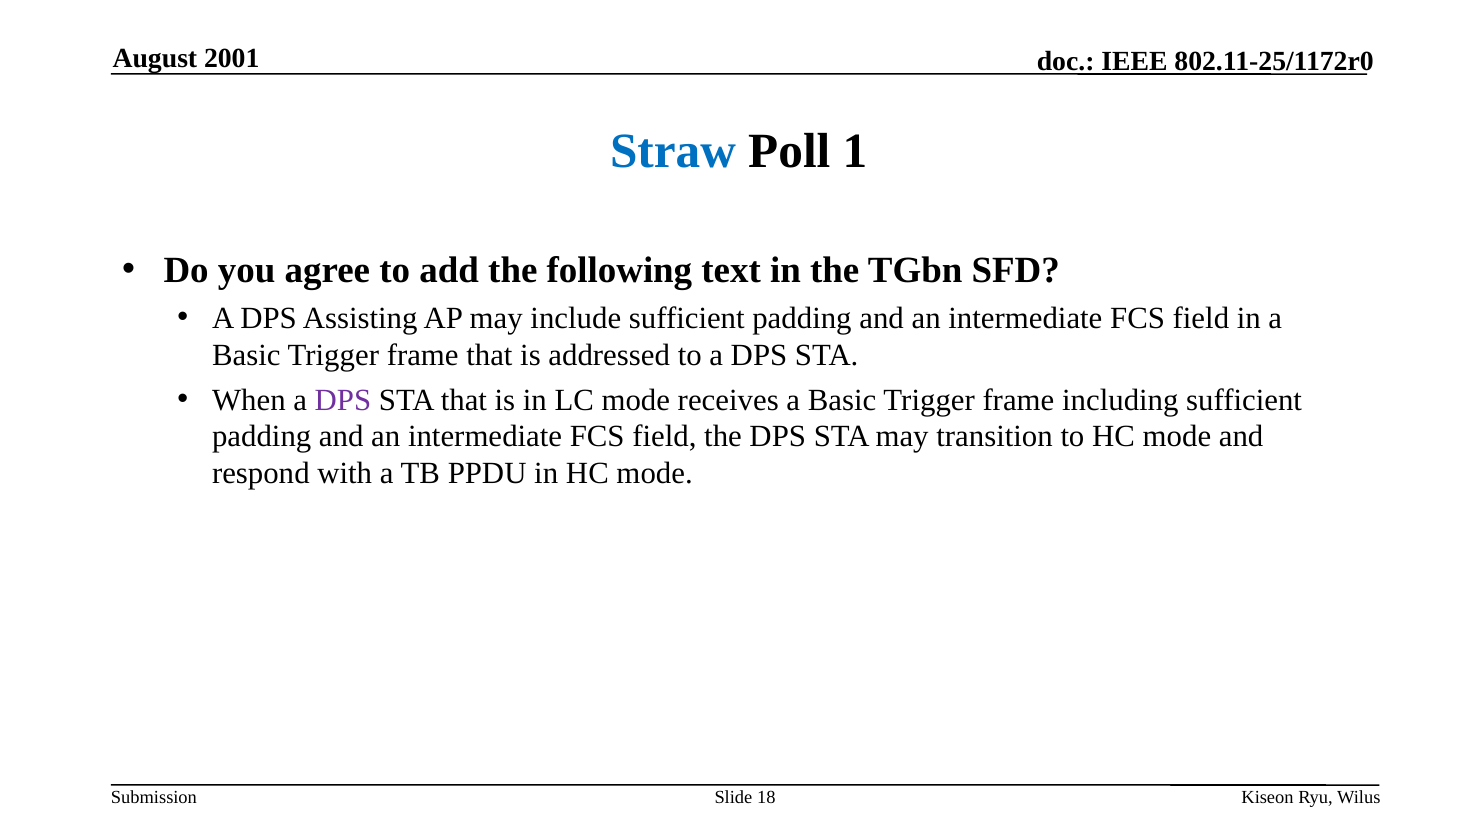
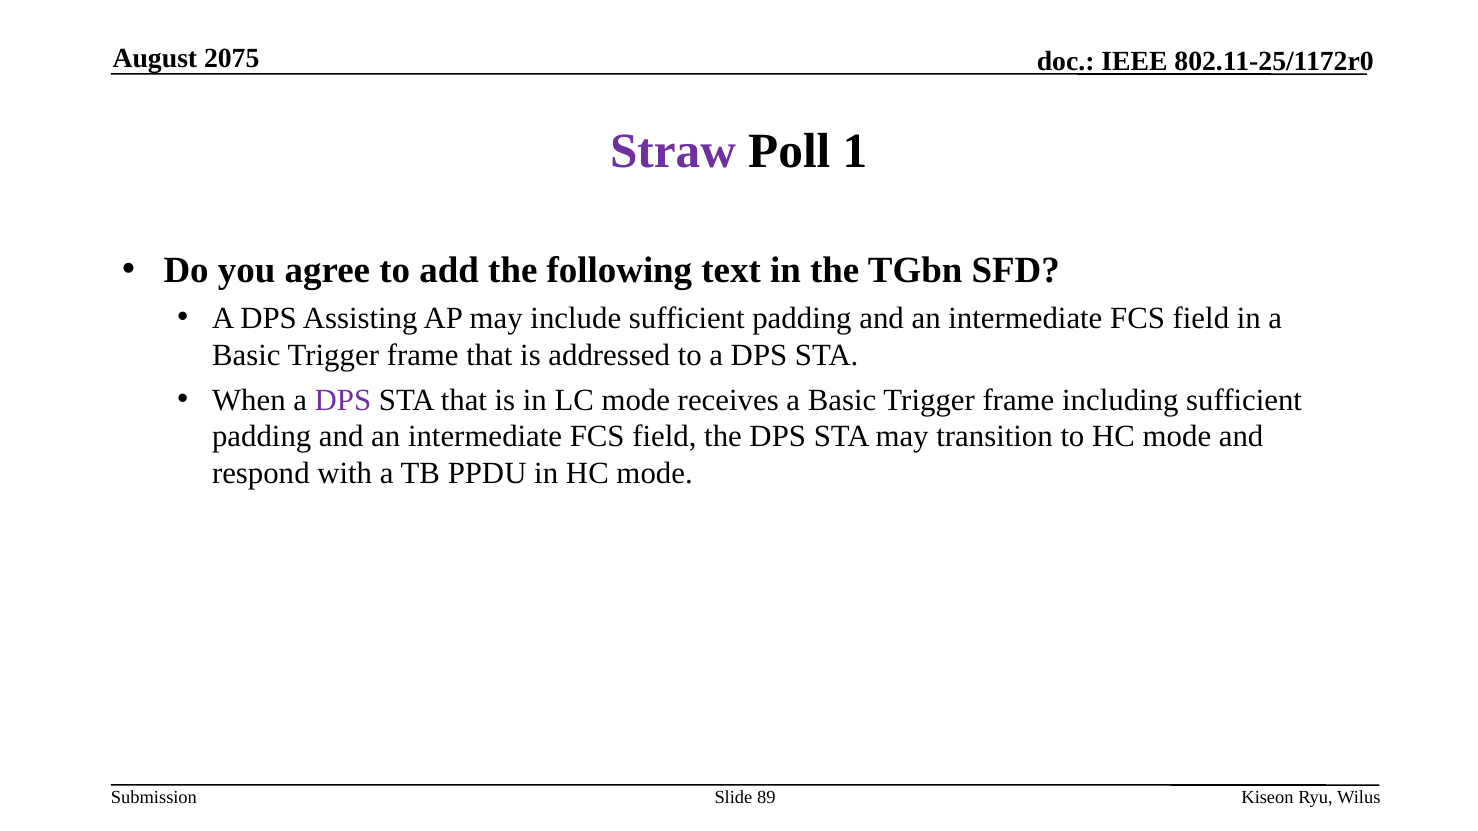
2001: 2001 -> 2075
Straw colour: blue -> purple
18: 18 -> 89
